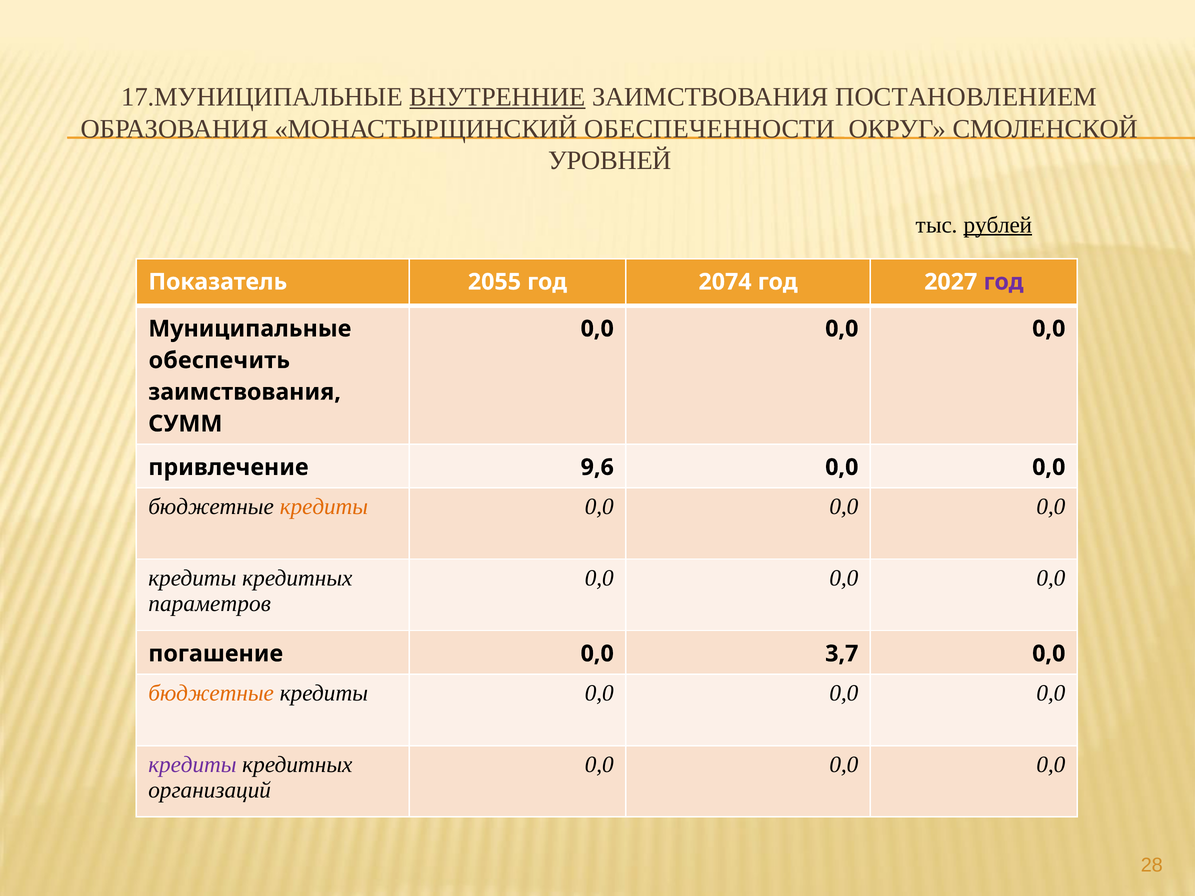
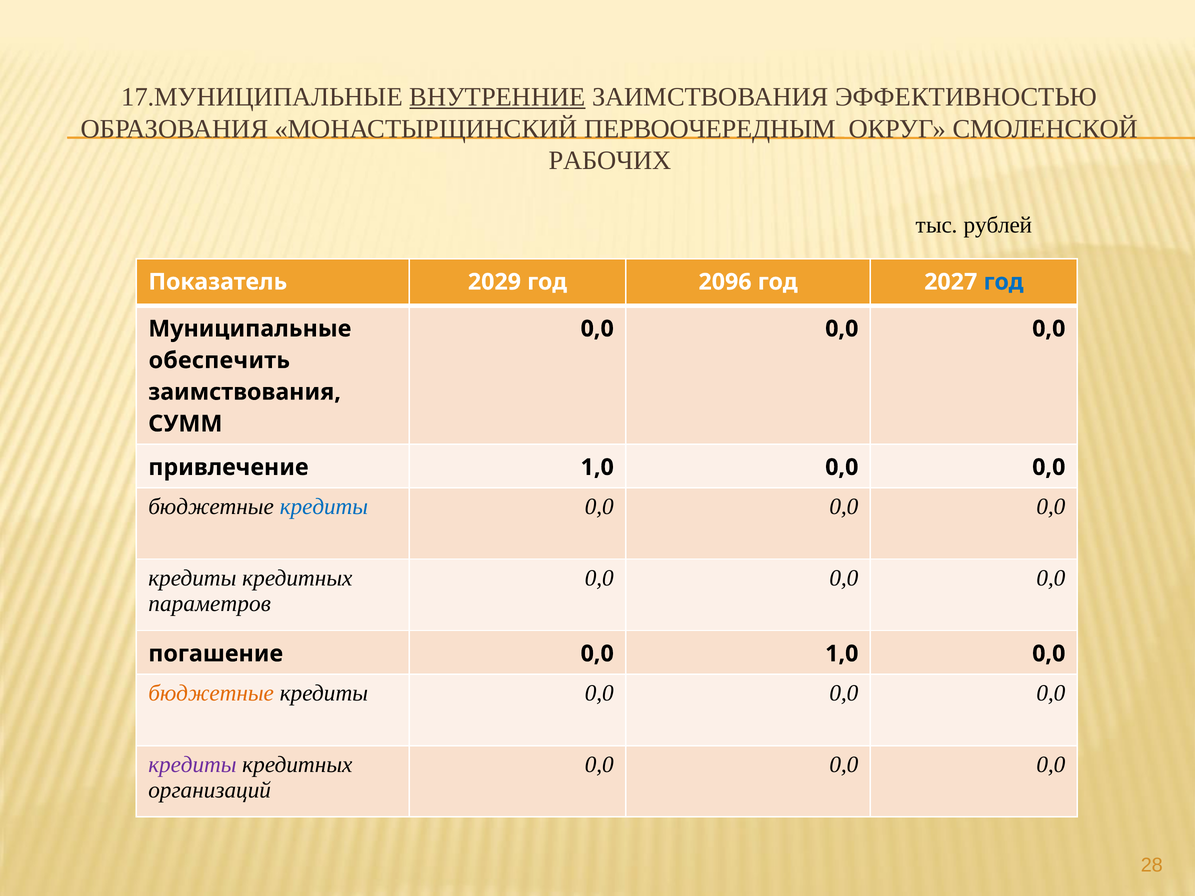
ПОСТАНОВЛЕНИЕМ: ПОСТАНОВЛЕНИЕМ -> ЭФФЕКТИВНОСТЬЮ
ОБЕСПЕЧЕННОСТИ: ОБЕСПЕЧЕННОСТИ -> ПЕРВООЧЕРЕДНЫМ
УРОВНЕЙ: УРОВНЕЙ -> РАБОЧИХ
рублей underline: present -> none
2055: 2055 -> 2029
2074: 2074 -> 2096
год at (1004, 282) colour: purple -> blue
привлечение 9,6: 9,6 -> 1,0
кредиты at (324, 507) colour: orange -> blue
0,0 3,7: 3,7 -> 1,0
